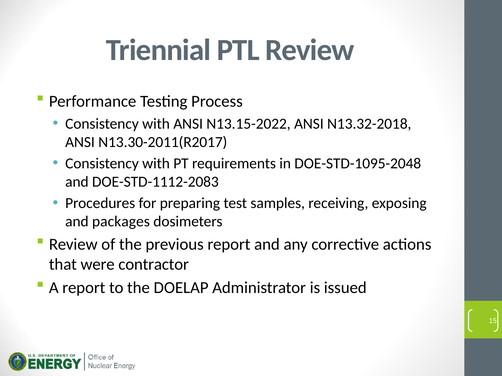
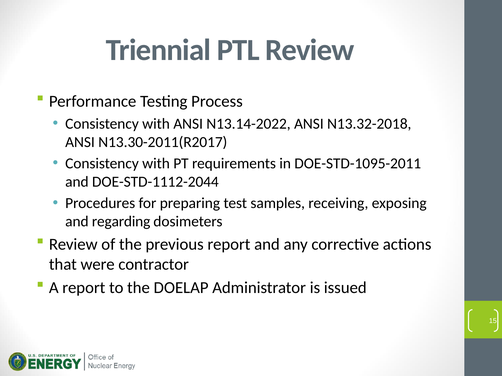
N13.15-2022: N13.15-2022 -> N13.14-2022
DOE-STD-1095-2048: DOE-STD-1095-2048 -> DOE-STD-1095-2011
DOE-STD-1112-2083: DOE-STD-1112-2083 -> DOE-STD-1112-2044
packages: packages -> regarding
